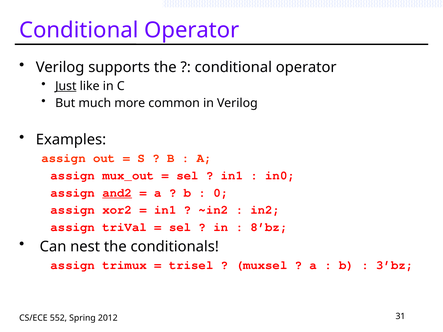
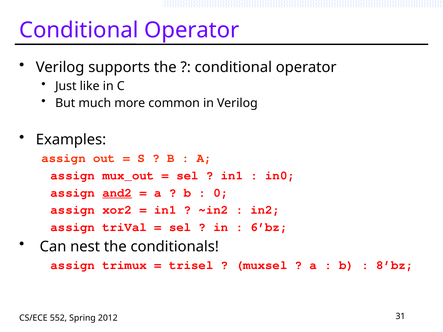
Just underline: present -> none
8’bz: 8’bz -> 6’bz
3’bz: 3’bz -> 8’bz
